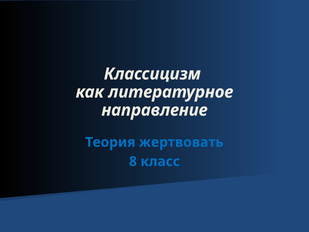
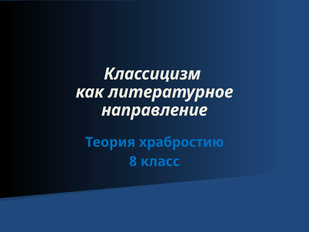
жертвовать: жертвовать -> храбростию
